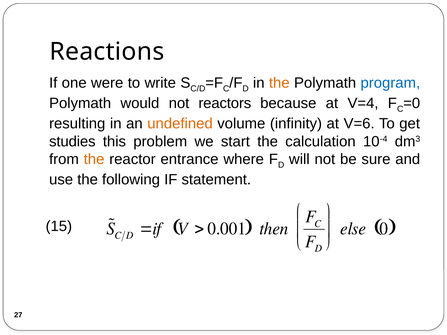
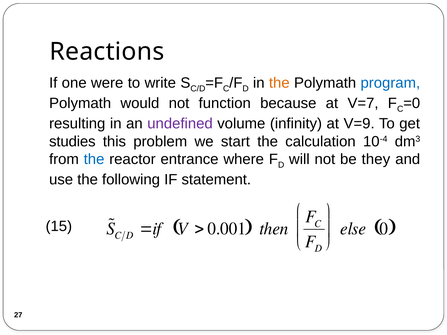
reactors: reactors -> function
V=4: V=4 -> V=7
undefined colour: orange -> purple
V=6: V=6 -> V=9
the at (94, 159) colour: orange -> blue
sure: sure -> they
